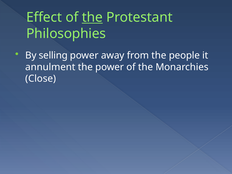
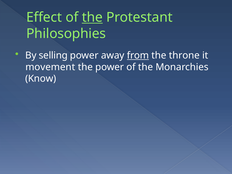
from underline: none -> present
people: people -> throne
annulment: annulment -> movement
Close: Close -> Know
